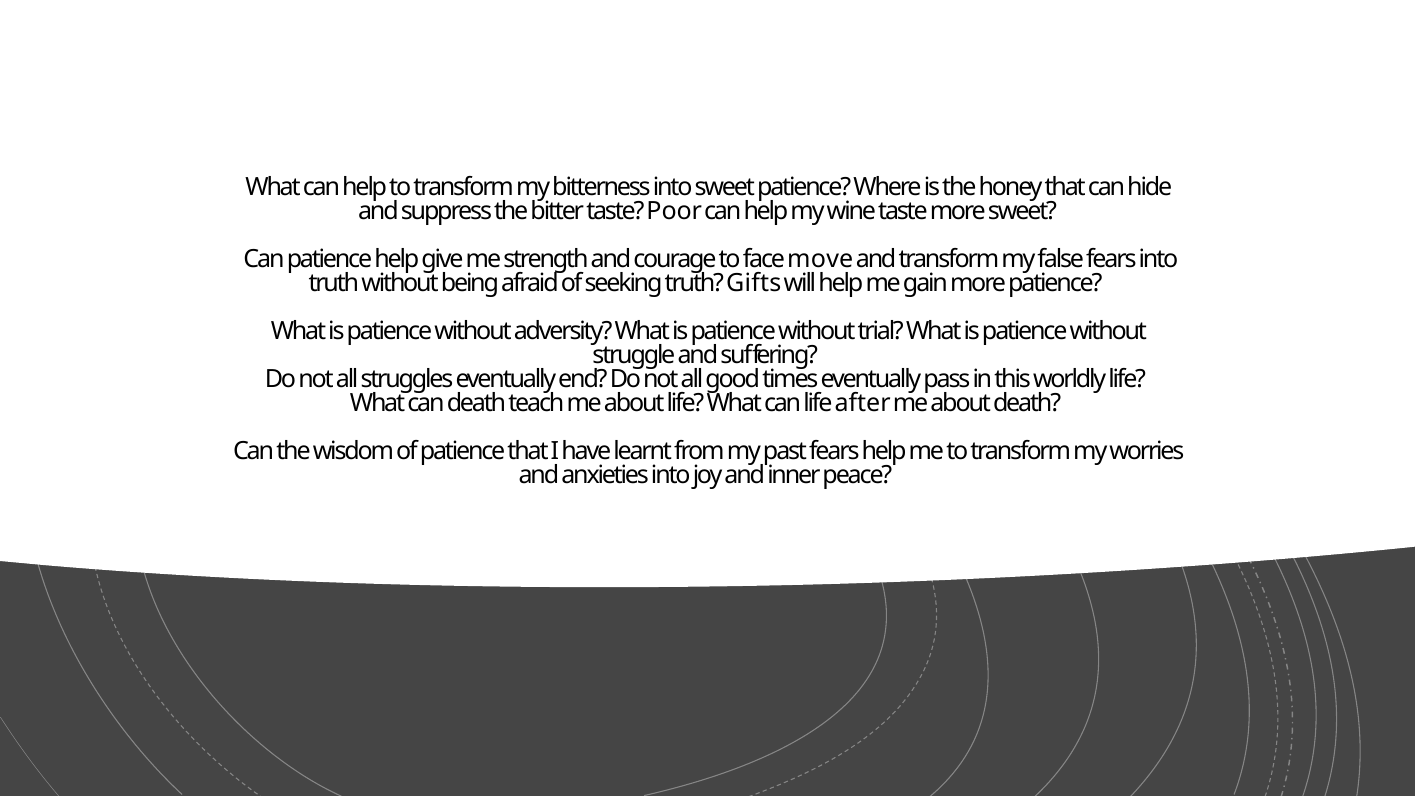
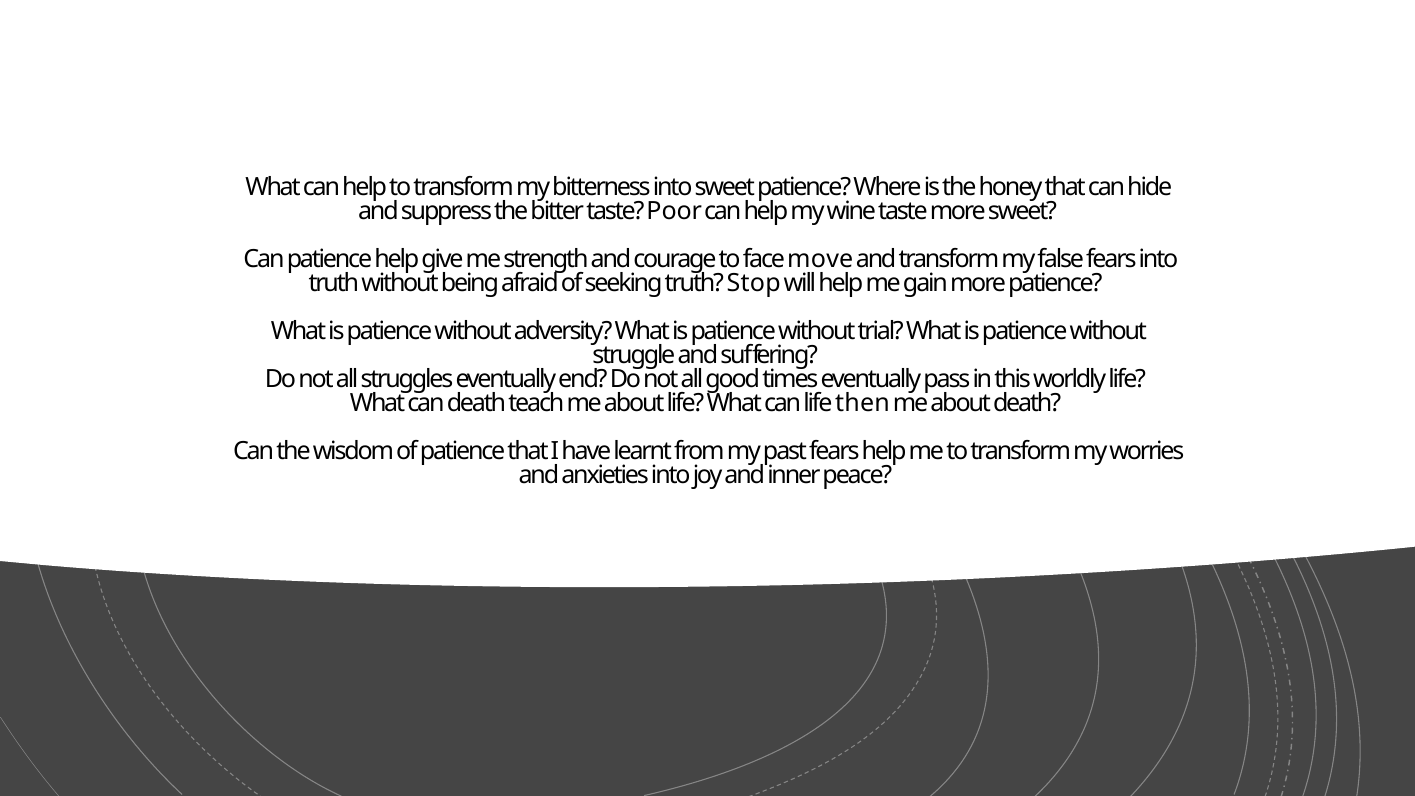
Gifts: Gifts -> Stop
after: after -> then
